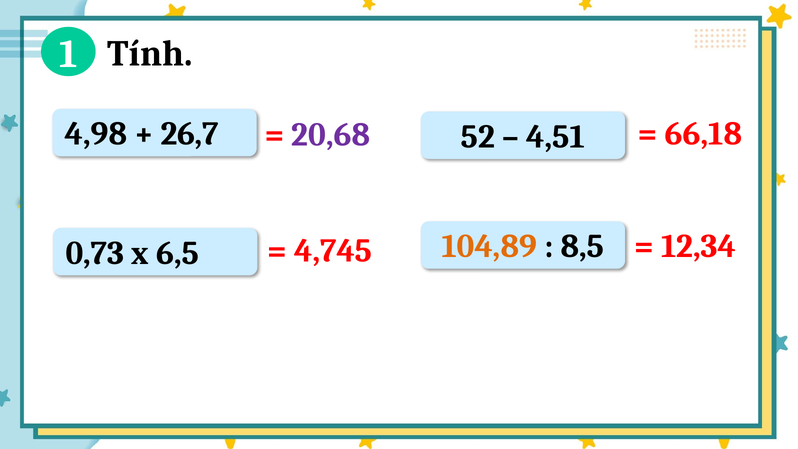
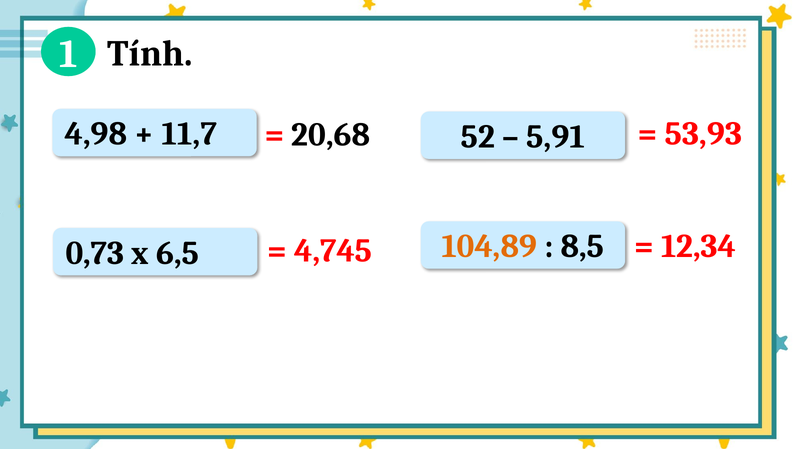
26,7: 26,7 -> 11,7
4,51: 4,51 -> 5,91
20,68 colour: purple -> black
66,18: 66,18 -> 53,93
